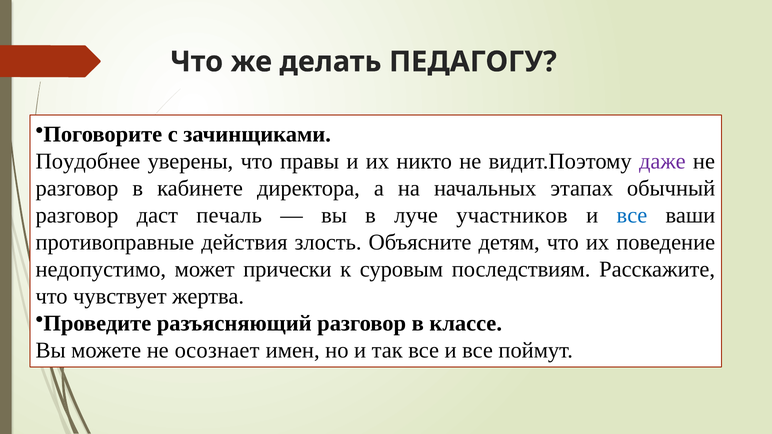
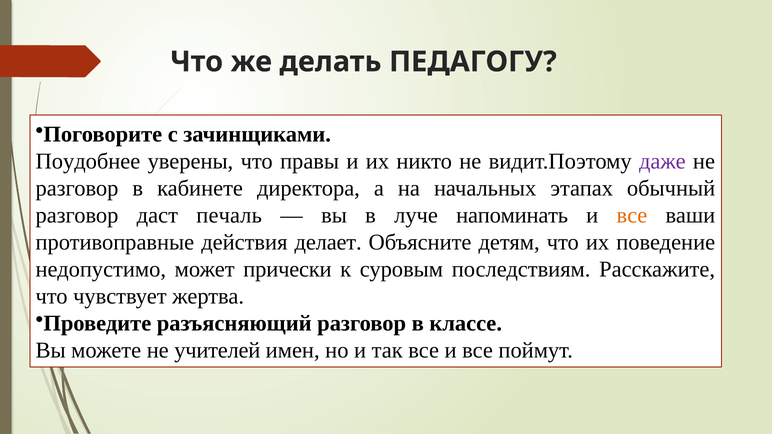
участников: участников -> напоминать
все at (632, 216) colour: blue -> orange
злость: злость -> делает
осознает: осознает -> учителей
